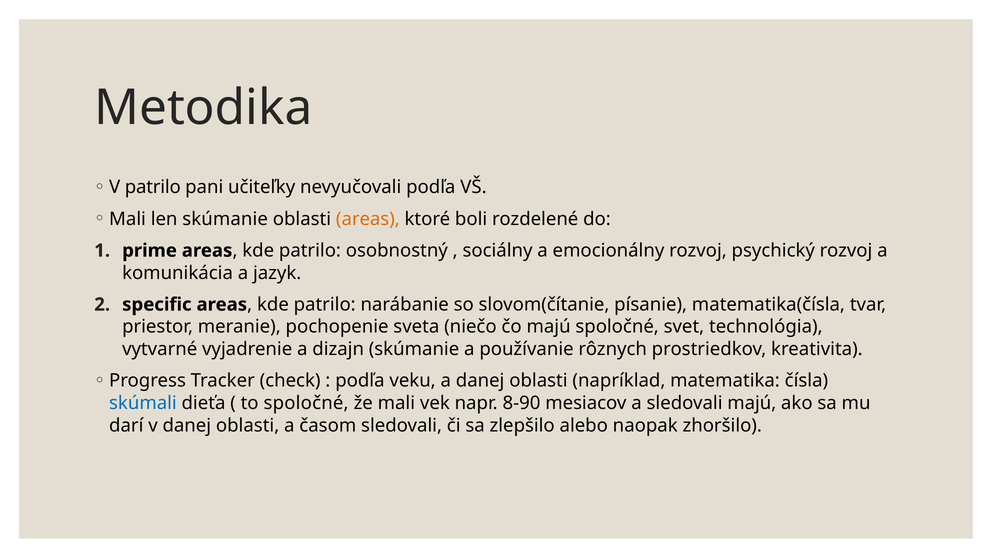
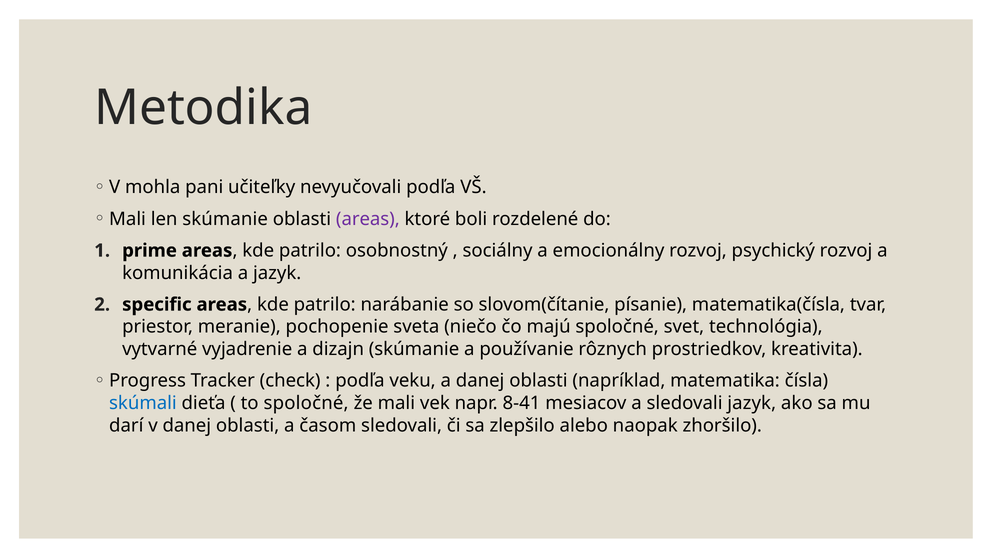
V patrilo: patrilo -> mohla
areas at (368, 219) colour: orange -> purple
8-90: 8-90 -> 8-41
sledovali majú: majú -> jazyk
